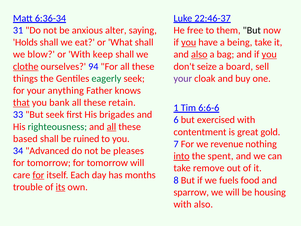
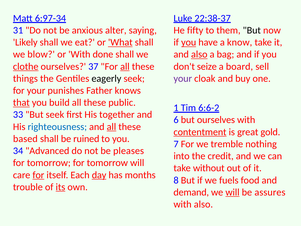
6:36-34: 6:36-34 -> 6:97-34
22:46-37: 22:46-37 -> 22:38-37
free: free -> fifty
Holds: Holds -> Likely
What underline: none -> present
being: being -> know
keep: keep -> done
you at (269, 54) underline: present -> none
94: 94 -> 37
all at (125, 66) underline: none -> present
eagerly colour: green -> black
anything: anything -> punishes
bank: bank -> build
retain: retain -> public
6:6-6: 6:6-6 -> 6:6-2
brigades: brigades -> together
but exercised: exercised -> ourselves
righteousness colour: green -> blue
contentment underline: none -> present
revenue: revenue -> tremble
into underline: present -> none
spent: spent -> credit
remove: remove -> without
day underline: none -> present
sparrow: sparrow -> demand
will at (232, 192) underline: none -> present
housing: housing -> assures
